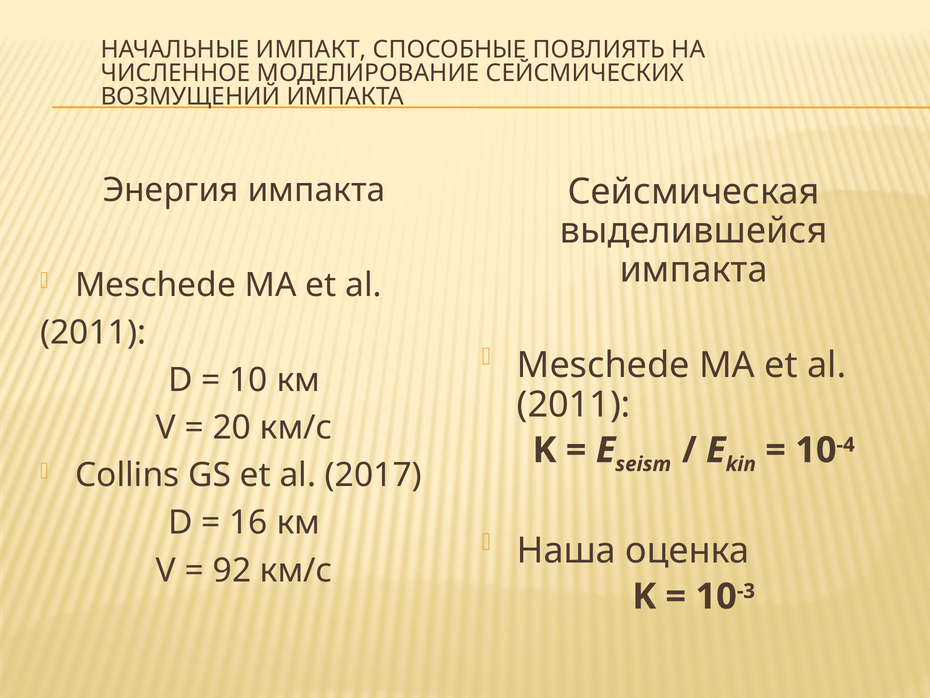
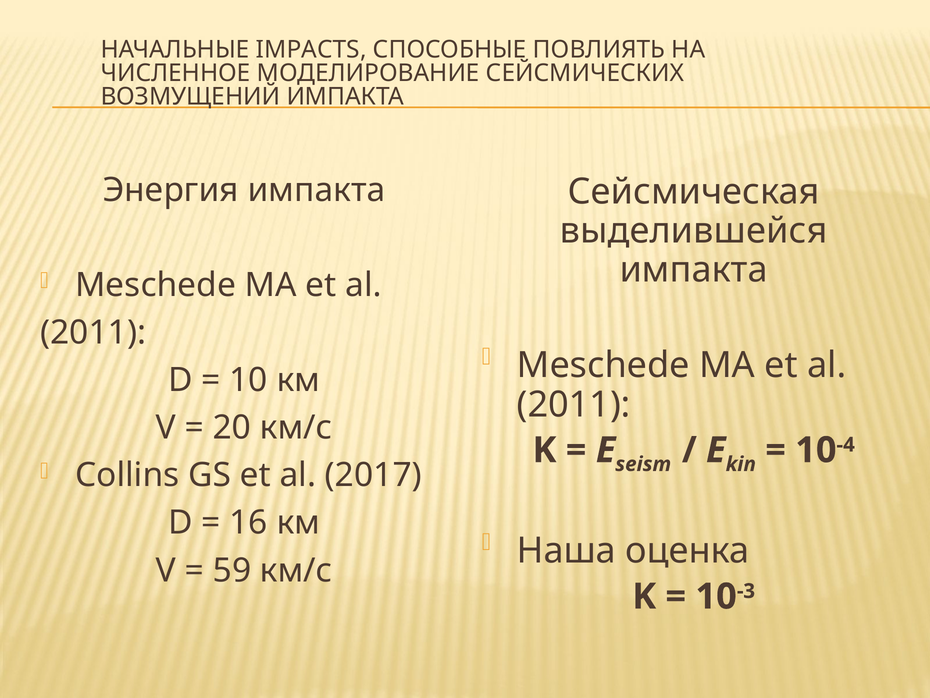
ИМПАКТ: ИМПАКТ -> IMPACTS
92: 92 -> 59
